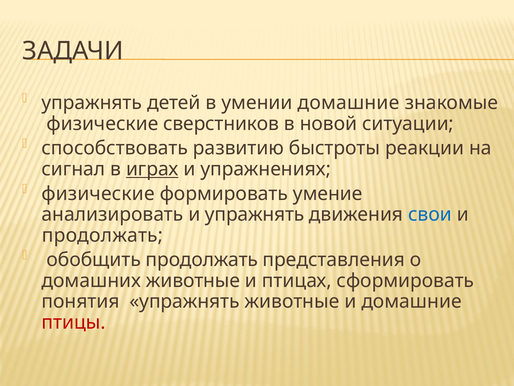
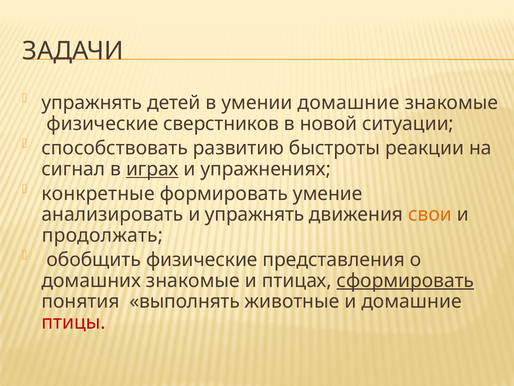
физические at (98, 193): физические -> конкретные
свои colour: blue -> orange
обобщить продолжать: продолжать -> физические
домашних животные: животные -> знакомые
сформировать underline: none -> present
понятия упражнять: упражнять -> выполнять
